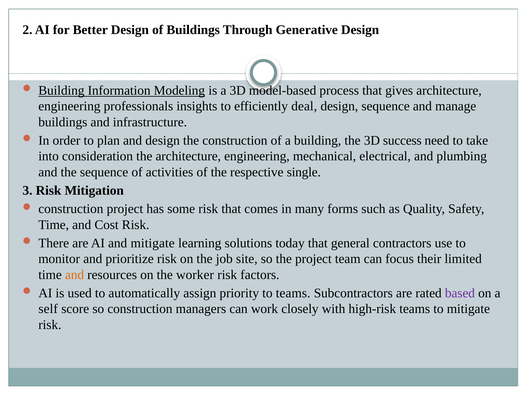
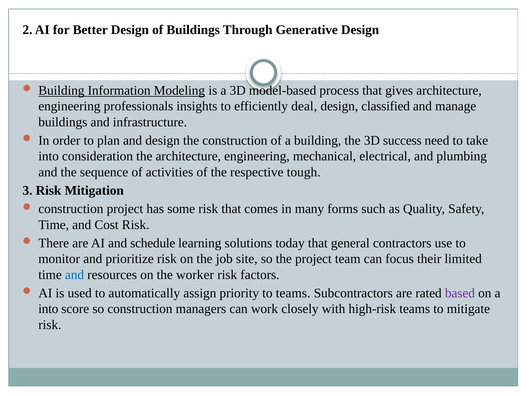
design sequence: sequence -> classified
single: single -> tough
and mitigate: mitigate -> schedule
and at (75, 275) colour: orange -> blue
self at (48, 309): self -> into
